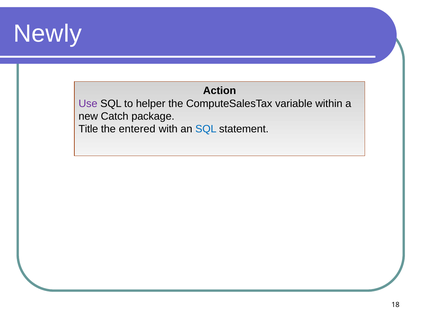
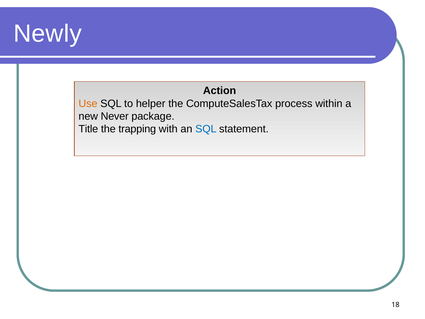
Use colour: purple -> orange
variable: variable -> process
Catch: Catch -> Never
entered: entered -> trapping
